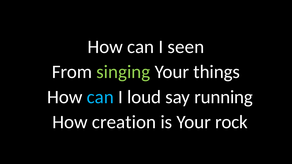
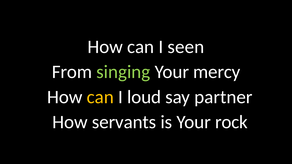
things: things -> mercy
can at (100, 97) colour: light blue -> yellow
running: running -> partner
creation: creation -> servants
